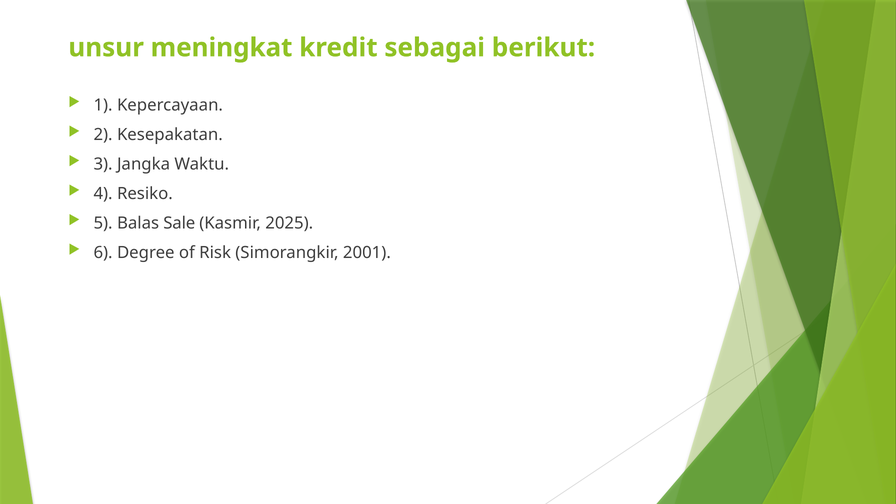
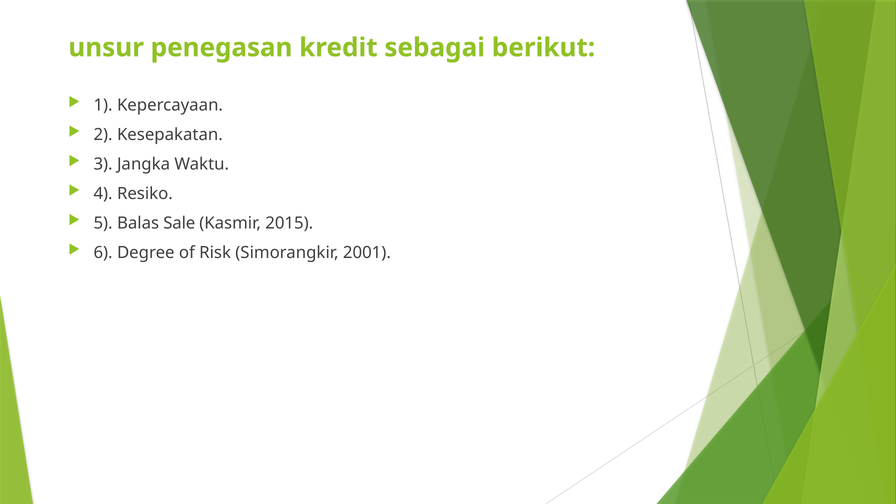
meningkat: meningkat -> penegasan
2025: 2025 -> 2015
